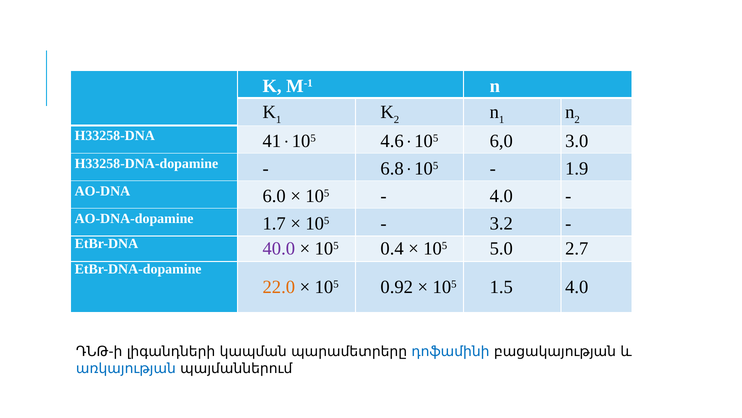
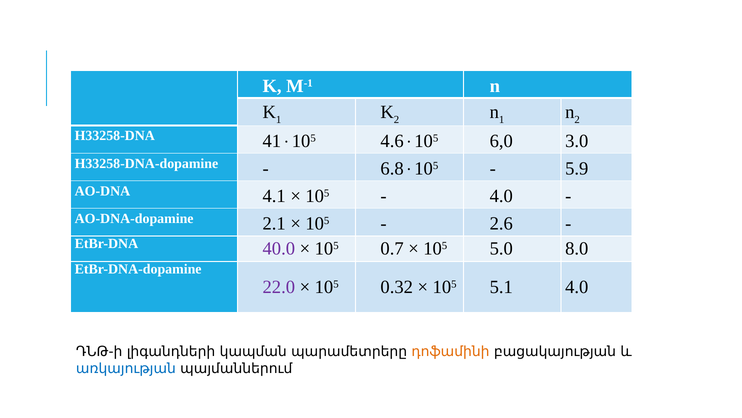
1.9: 1.9 -> 5.9
6.0: 6.0 -> 4.1
1.7: 1.7 -> 2.1
3.2: 3.2 -> 2.6
0.4: 0.4 -> 0.7
2.7: 2.7 -> 8.0
22.0 colour: orange -> purple
0.92: 0.92 -> 0.32
1.5: 1.5 -> 5.1
դոֆամինի colour: blue -> orange
